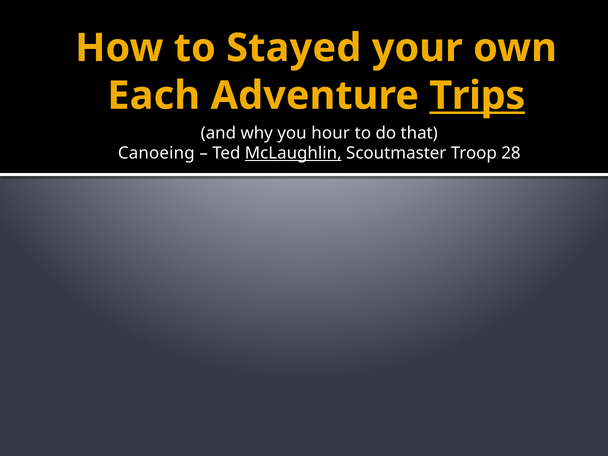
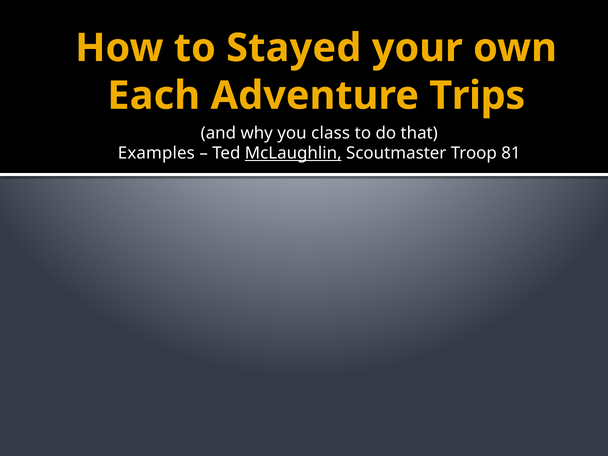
Trips underline: present -> none
hour: hour -> class
Canoeing: Canoeing -> Examples
28: 28 -> 81
